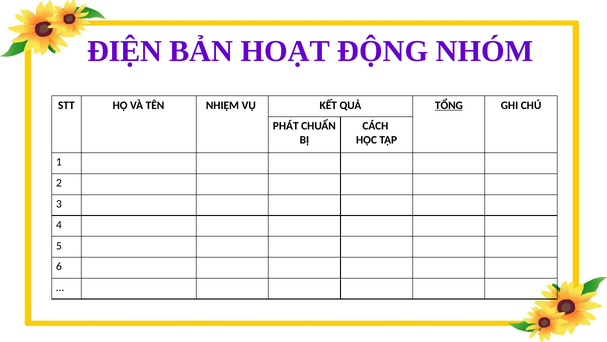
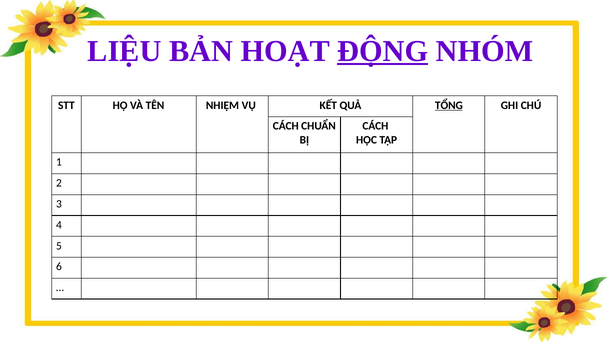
ĐIỆN: ĐIỆN -> LIỆU
ĐỘNG underline: none -> present
PHÁT at (286, 126): PHÁT -> CÁCH
